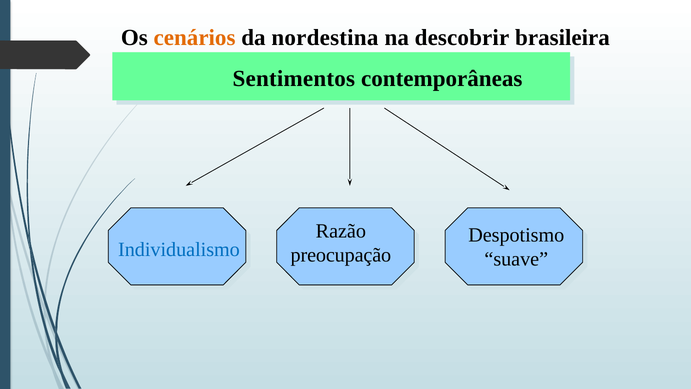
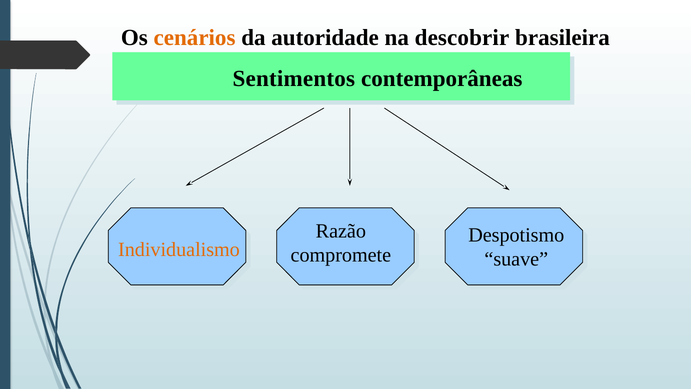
nordestina: nordestina -> autoridade
Individualismo colour: blue -> orange
preocupação: preocupação -> compromete
